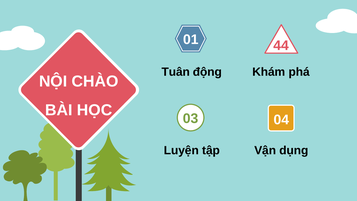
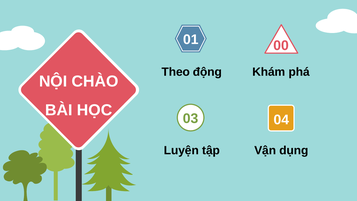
44: 44 -> 00
Tuân: Tuân -> Theo
